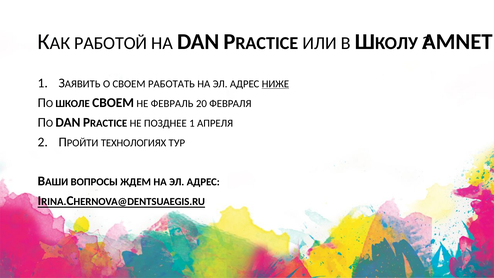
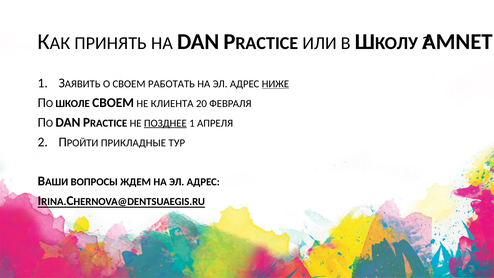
РАБОТОЙ: РАБОТОЙ -> ПРИНЯТЬ
ФЕВРАЛЬ: ФЕВРАЛЬ -> КЛИЕНТА
ПОЗДНЕЕ underline: none -> present
ТЕХНОЛОГИЯХ: ТЕХНОЛОГИЯХ -> ПРИКЛАДНЫЕ
